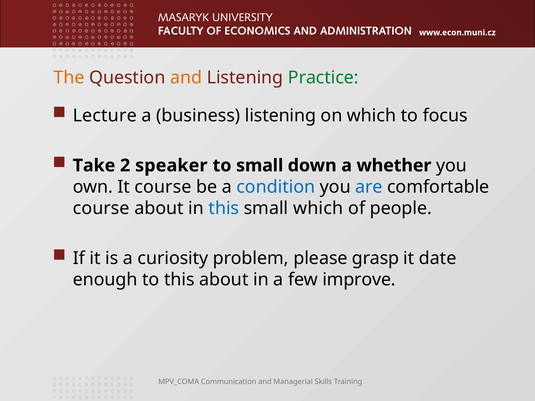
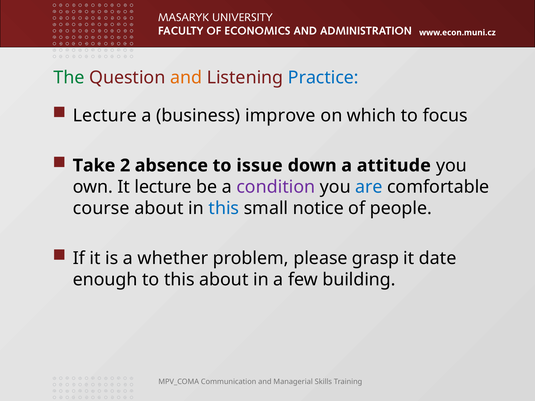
The colour: orange -> green
Practice colour: green -> blue
business listening: listening -> improve
speaker: speaker -> absence
to small: small -> issue
whether: whether -> attitude
It course: course -> lecture
condition colour: blue -> purple
small which: which -> notice
curiosity: curiosity -> whether
improve: improve -> building
